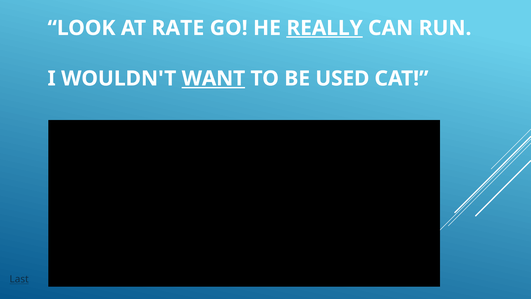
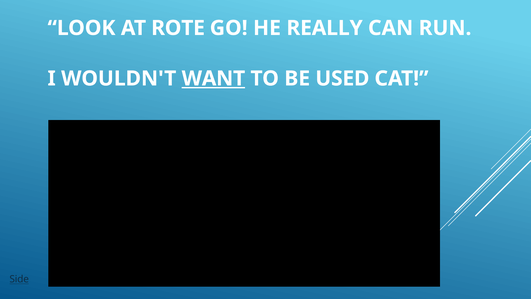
RATE: RATE -> ROTE
REALLY underline: present -> none
Last: Last -> Side
